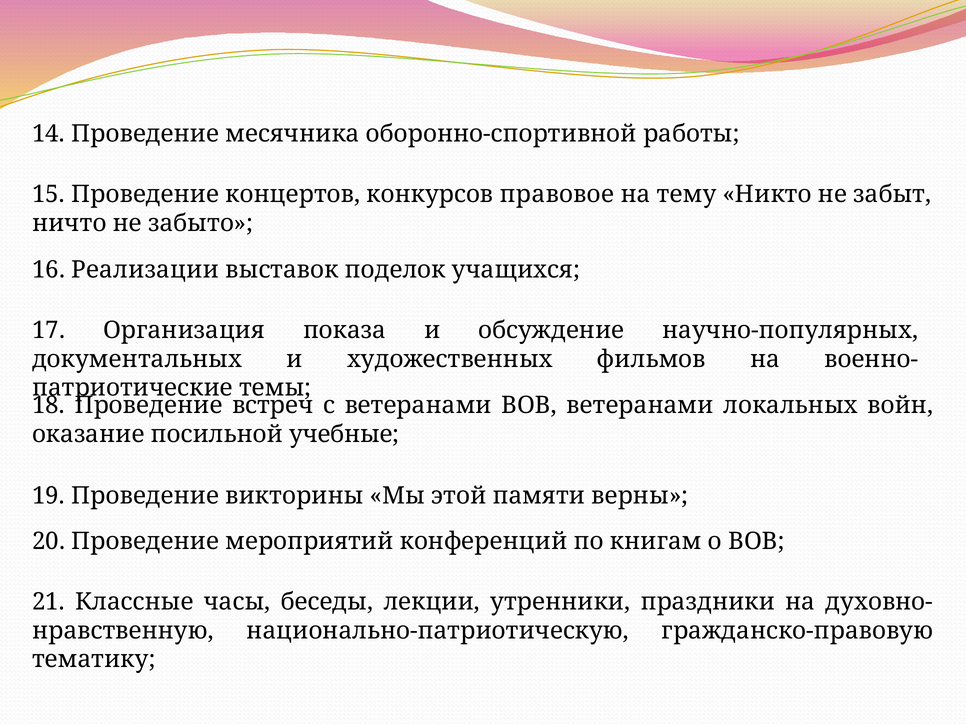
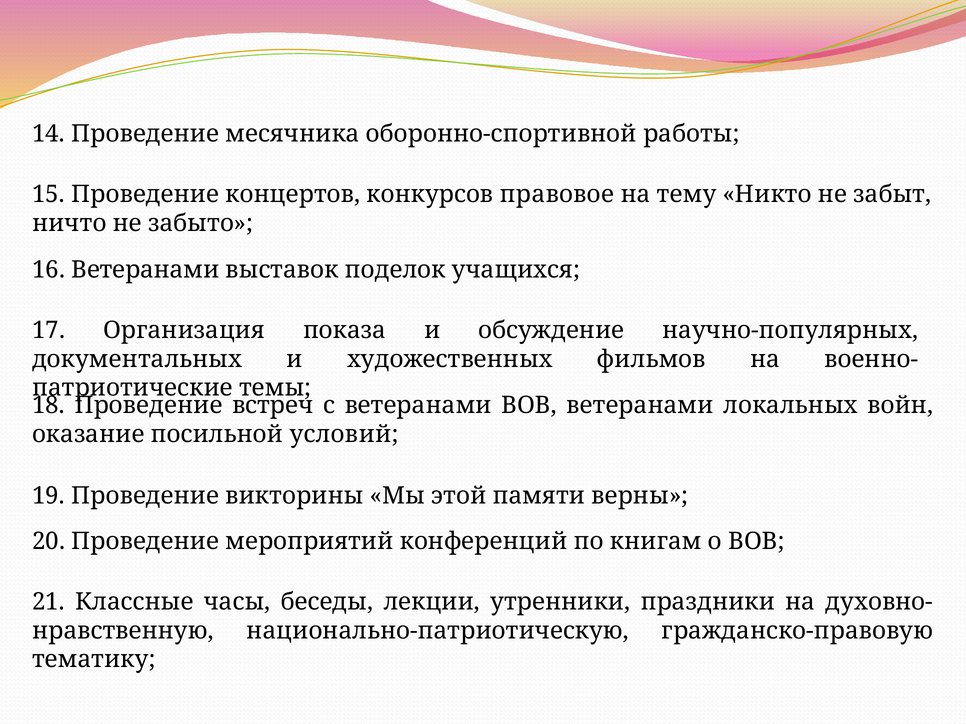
16 Реализации: Реализации -> Ветеранами
учебные: учебные -> условий
